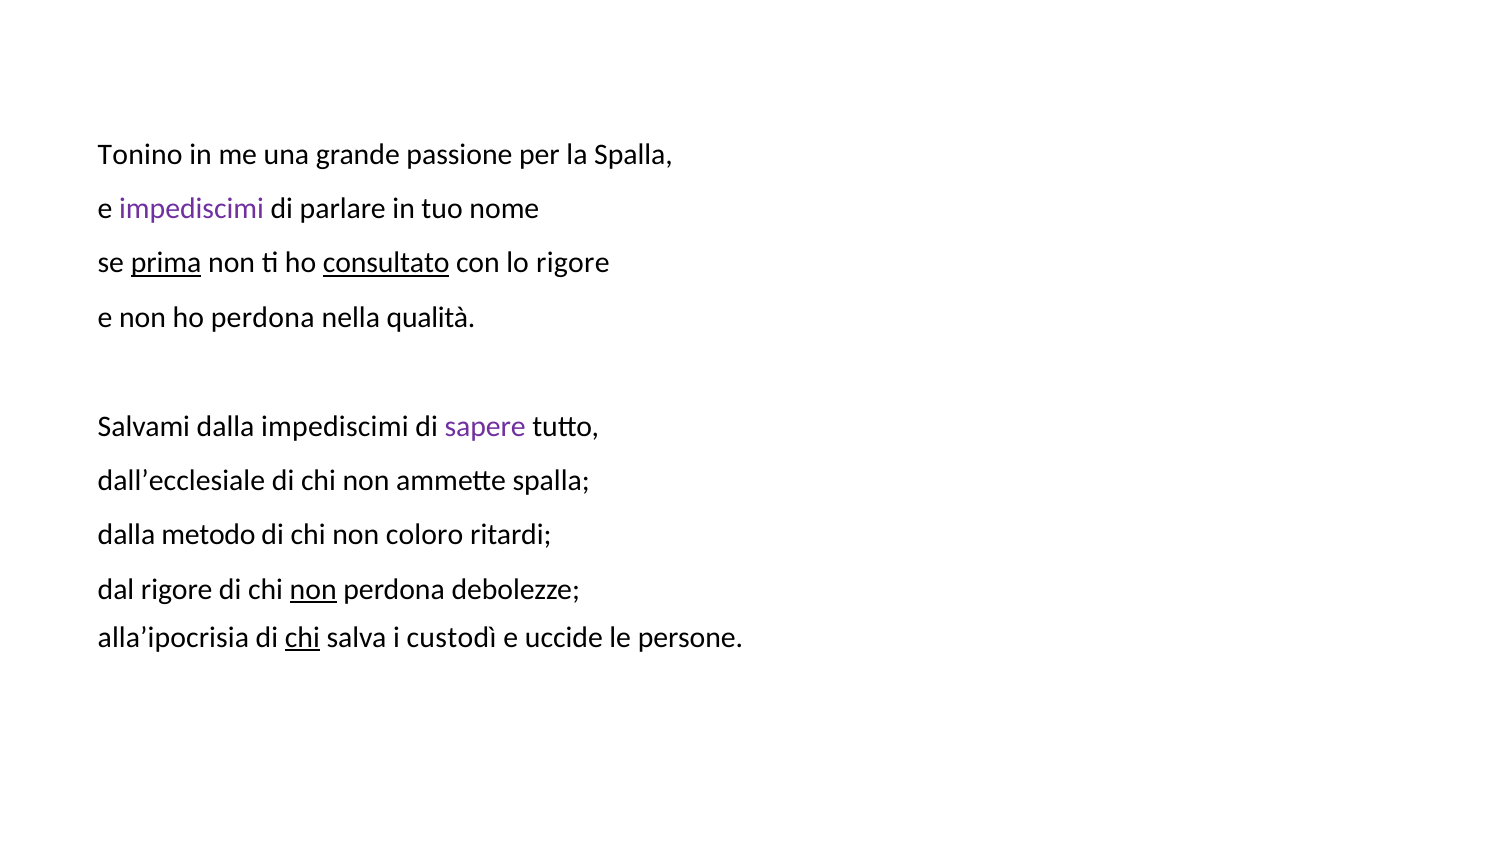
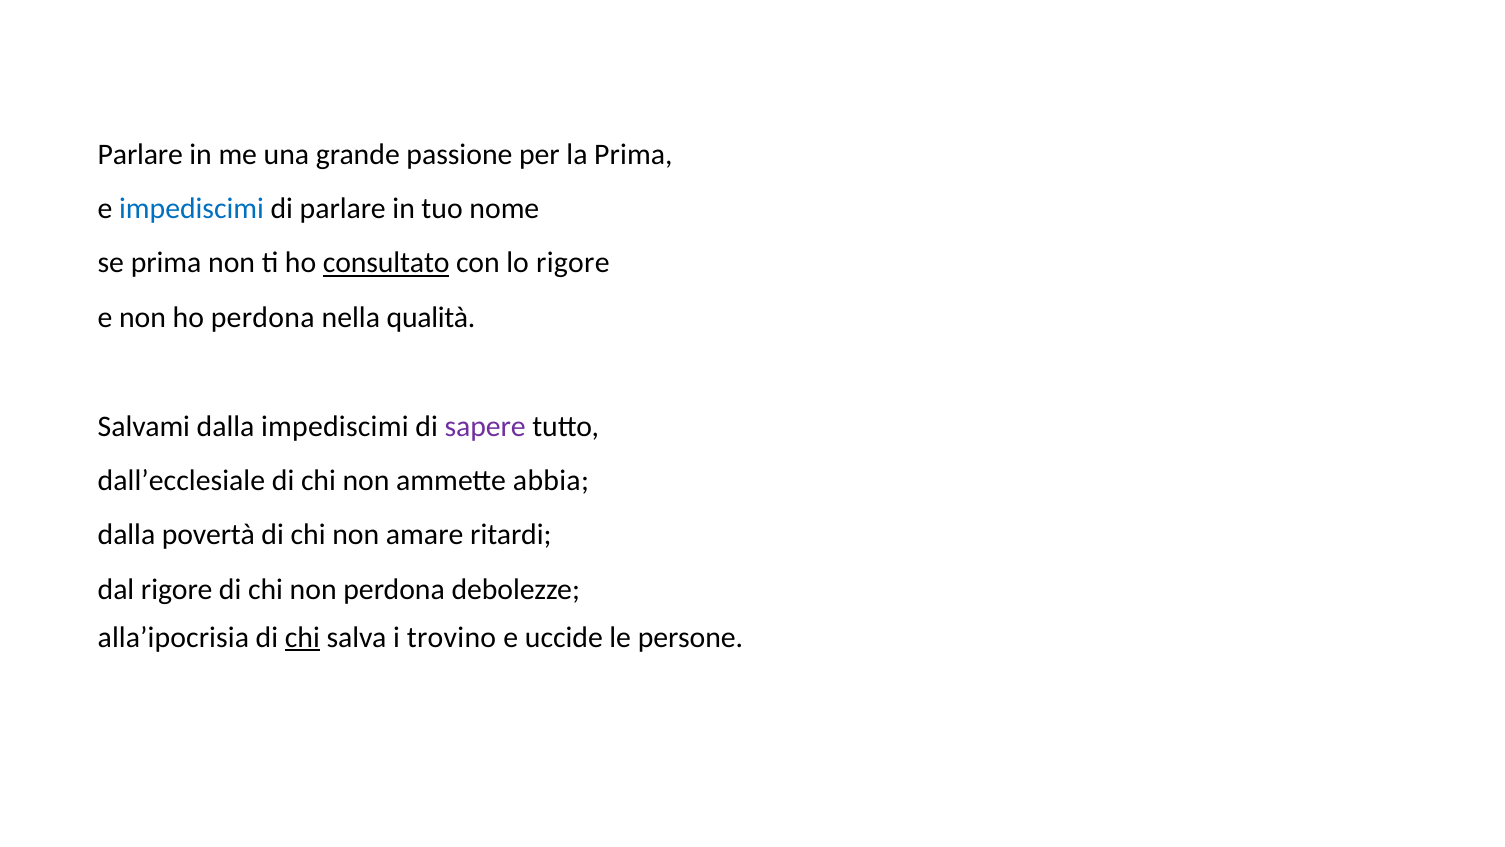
Tonino at (140, 154): Tonino -> Parlare
la Spalla: Spalla -> Prima
impediscimi at (192, 209) colour: purple -> blue
prima at (166, 263) underline: present -> none
ammette spalla: spalla -> abbia
metodo: metodo -> povertà
coloro: coloro -> amare
non at (313, 589) underline: present -> none
custodì: custodì -> trovino
